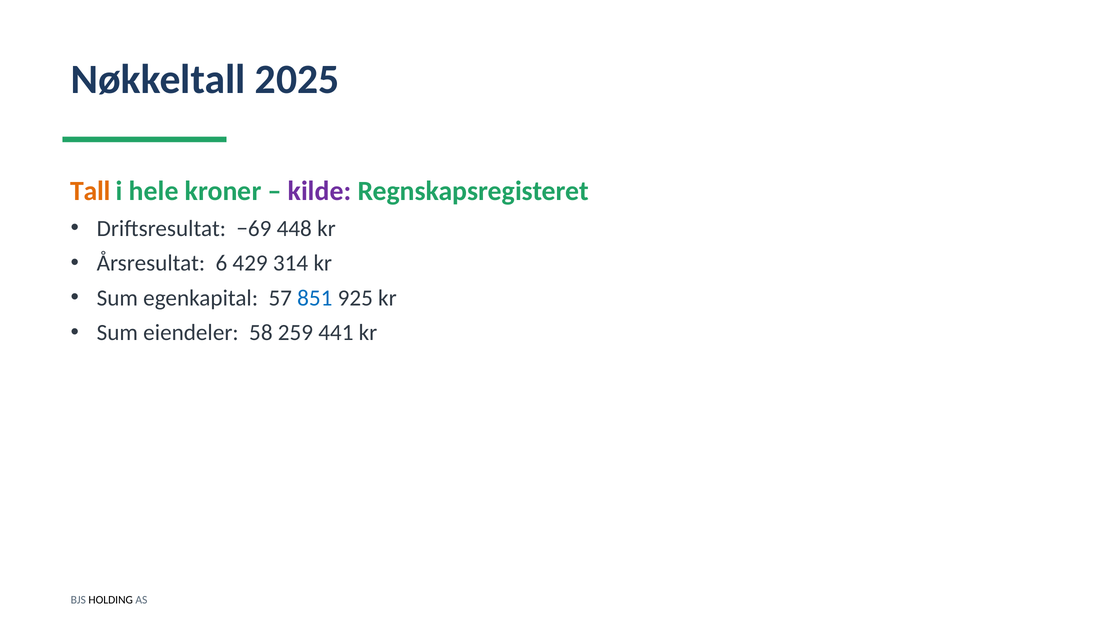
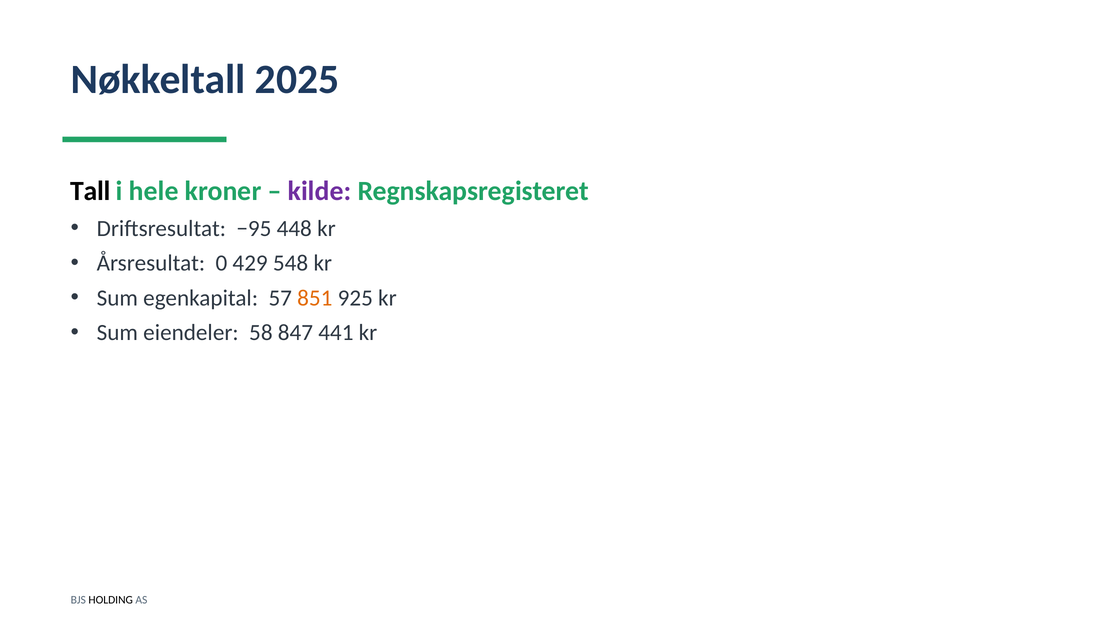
Tall colour: orange -> black
−69: −69 -> −95
6: 6 -> 0
314: 314 -> 548
851 colour: blue -> orange
259: 259 -> 847
